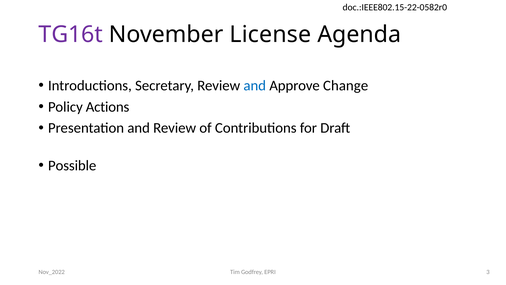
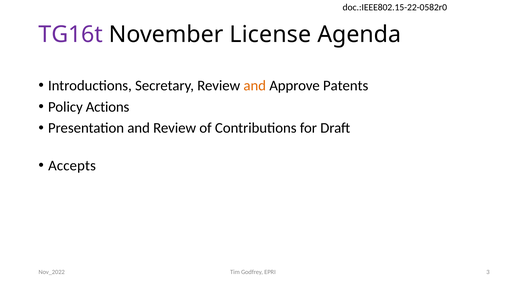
and at (255, 86) colour: blue -> orange
Change: Change -> Patents
Possible: Possible -> Accepts
